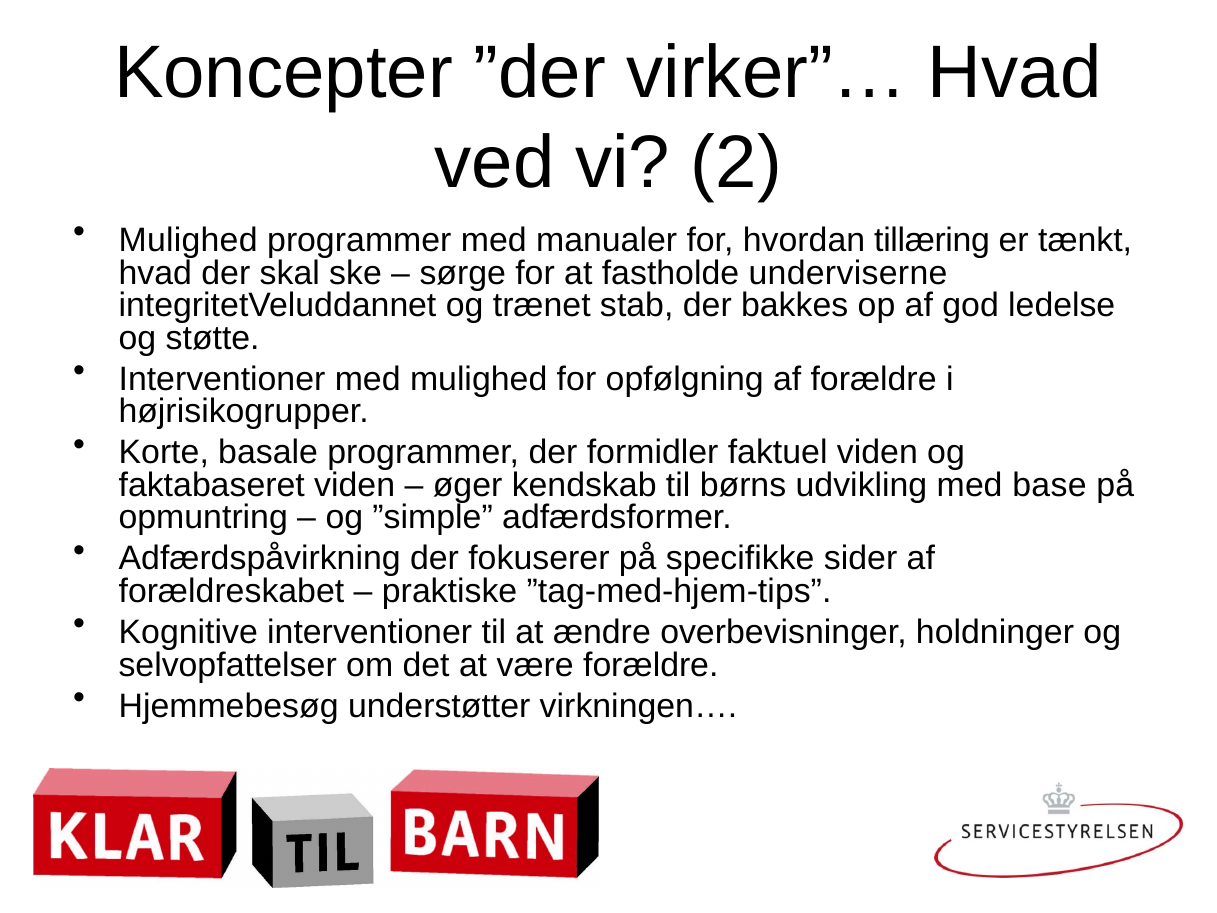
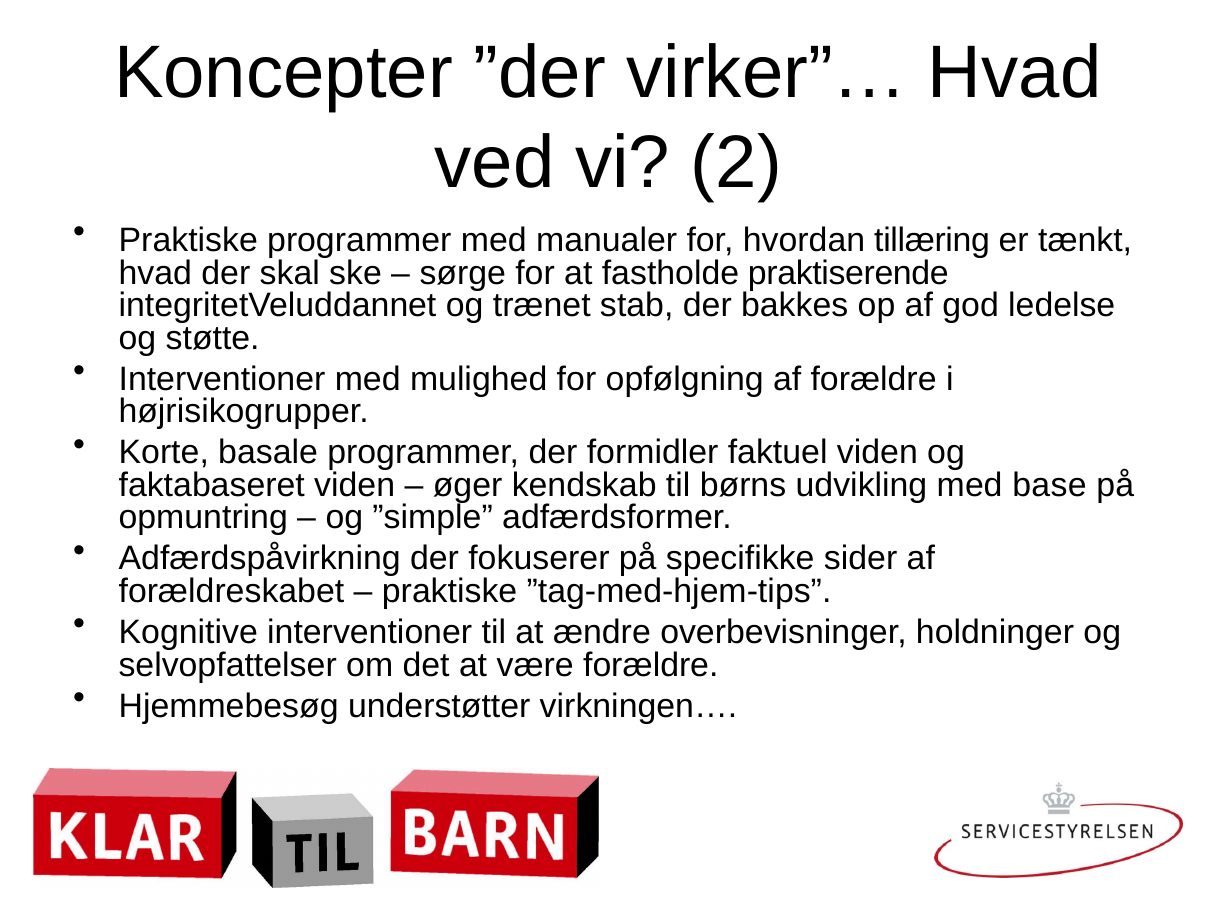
Mulighed at (188, 240): Mulighed -> Praktiske
underviserne: underviserne -> praktiserende
